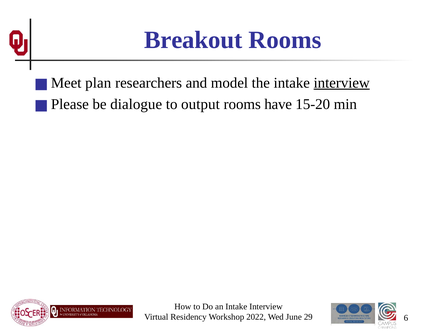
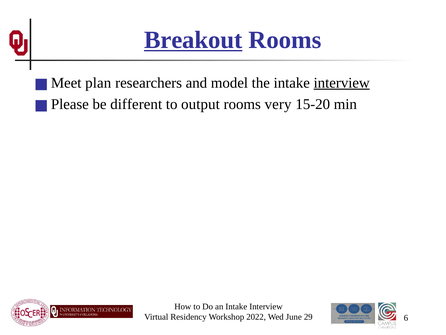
Breakout underline: none -> present
dialogue: dialogue -> different
have: have -> very
